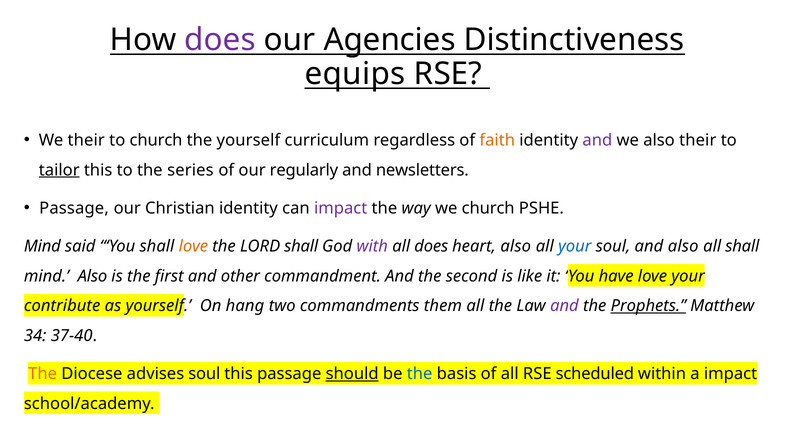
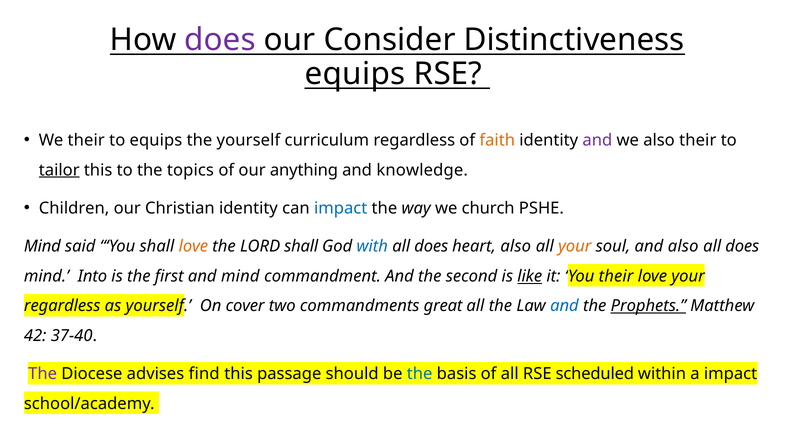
Agencies: Agencies -> Consider
to church: church -> equips
series: series -> topics
regularly: regularly -> anything
newsletters: newsletters -> knowledge
Passage at (74, 208): Passage -> Children
impact at (341, 208) colour: purple -> blue
with colour: purple -> blue
your at (575, 246) colour: blue -> orange
shall at (742, 246): shall -> does
mind Also: Also -> Into
and other: other -> mind
like underline: none -> present
You have: have -> their
contribute at (62, 306): contribute -> regardless
hang: hang -> cover
them: them -> great
and at (564, 306) colour: purple -> blue
34: 34 -> 42
The at (43, 374) colour: orange -> purple
advises soul: soul -> find
should underline: present -> none
